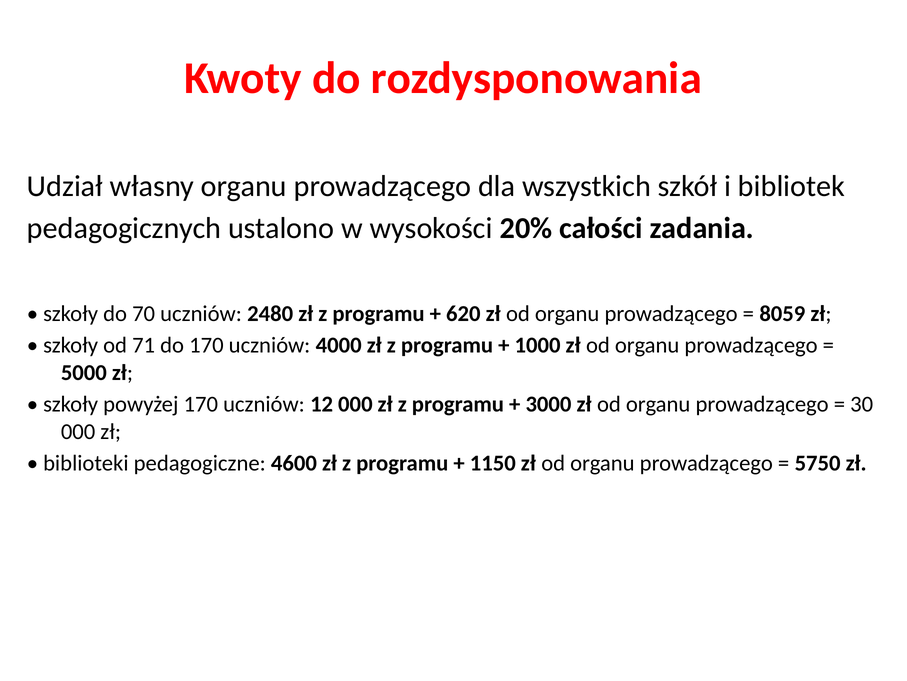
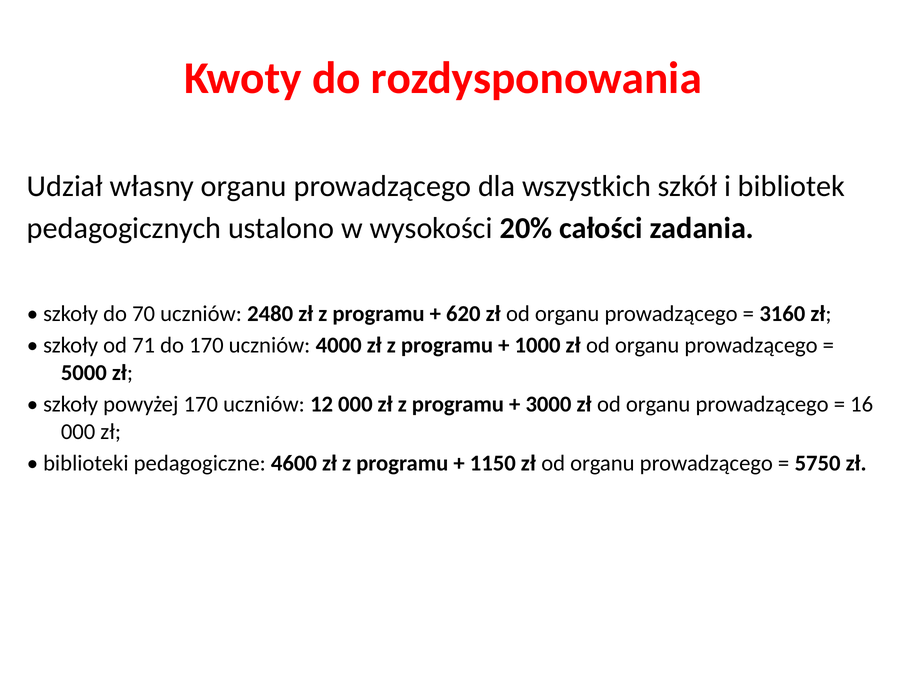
8059: 8059 -> 3160
30: 30 -> 16
